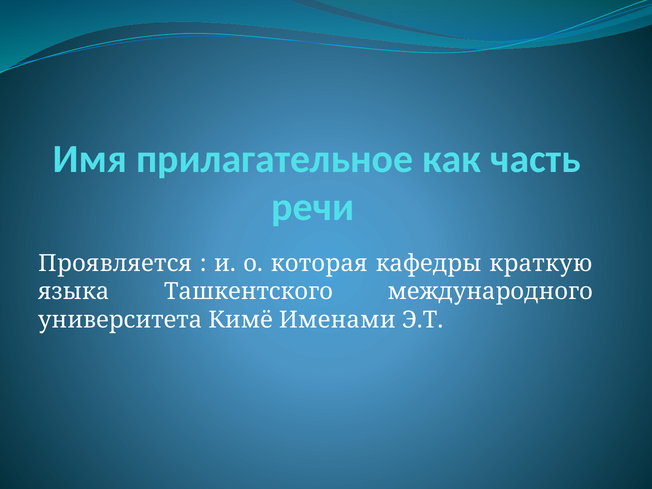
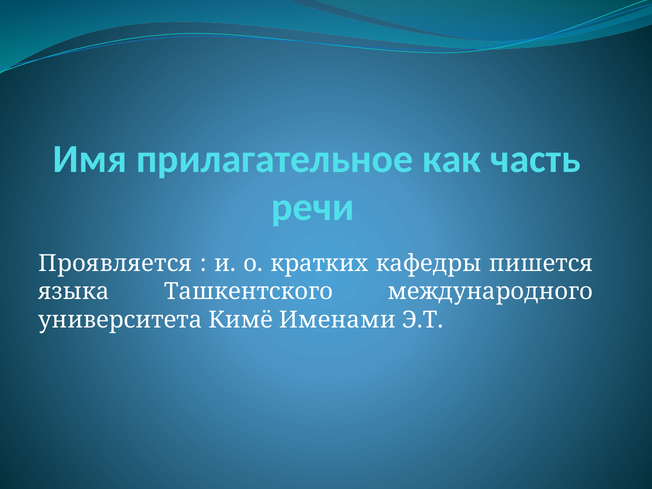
которая: которая -> кратких
краткую: краткую -> пишется
